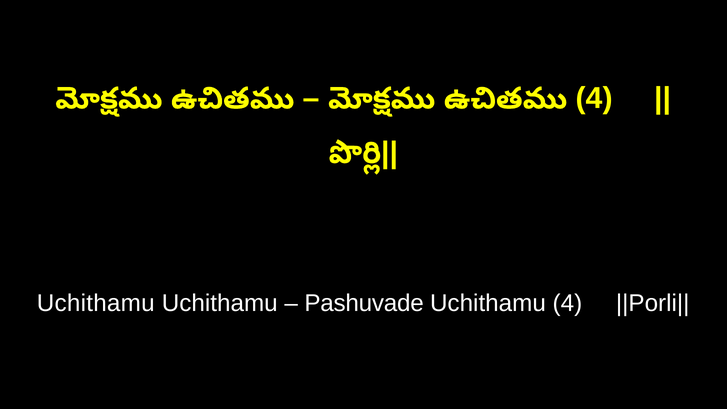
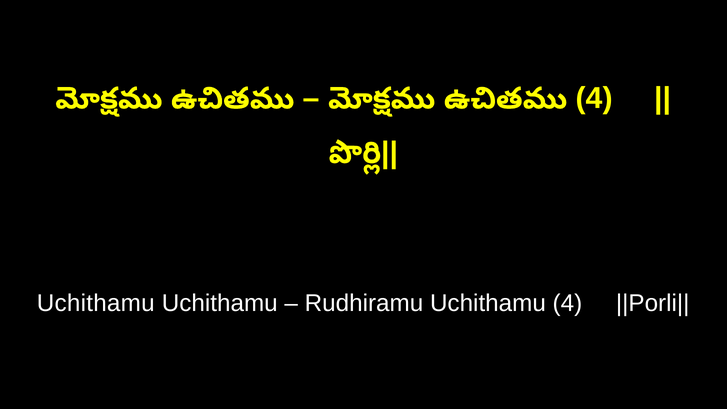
Pashuvade: Pashuvade -> Rudhiramu
